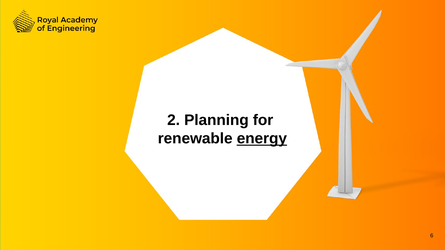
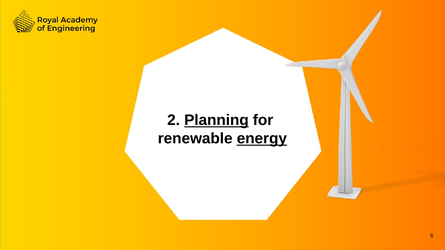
Planning underline: none -> present
